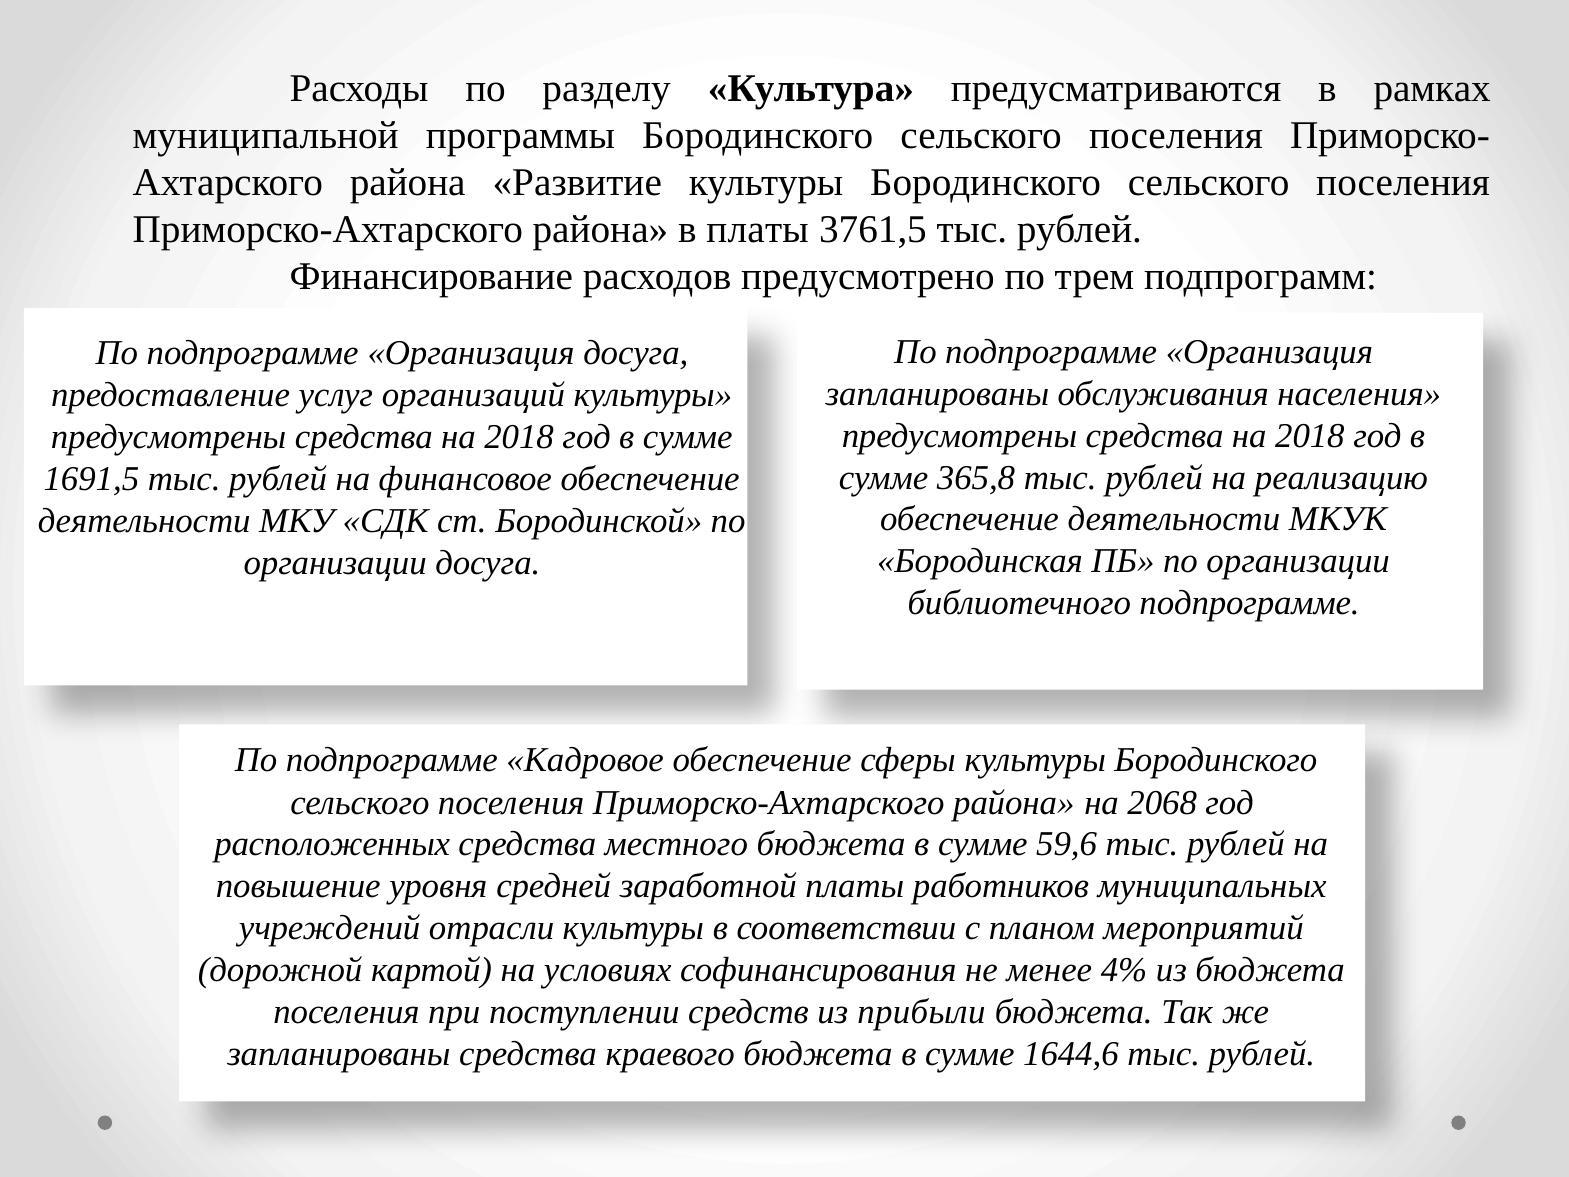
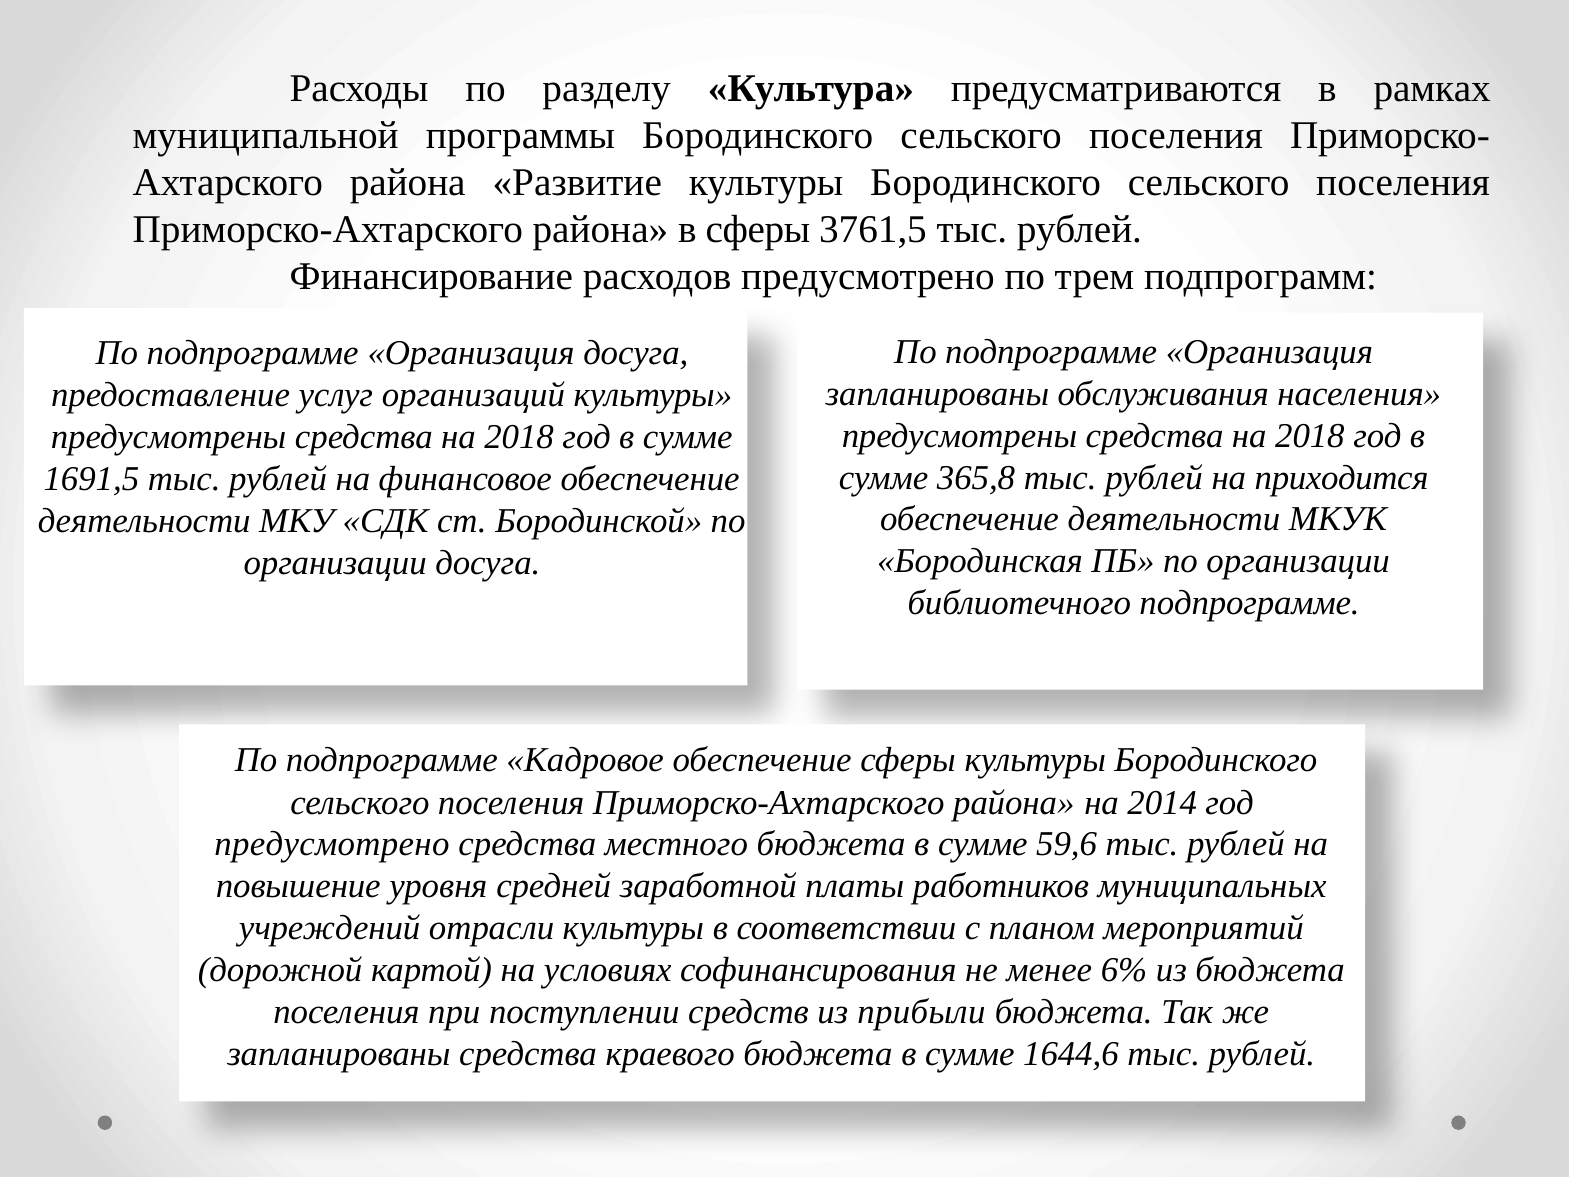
в платы: платы -> сферы
реализацию: реализацию -> приходится
2068: 2068 -> 2014
расположенных at (332, 844): расположенных -> предусмотрено
4%: 4% -> 6%
